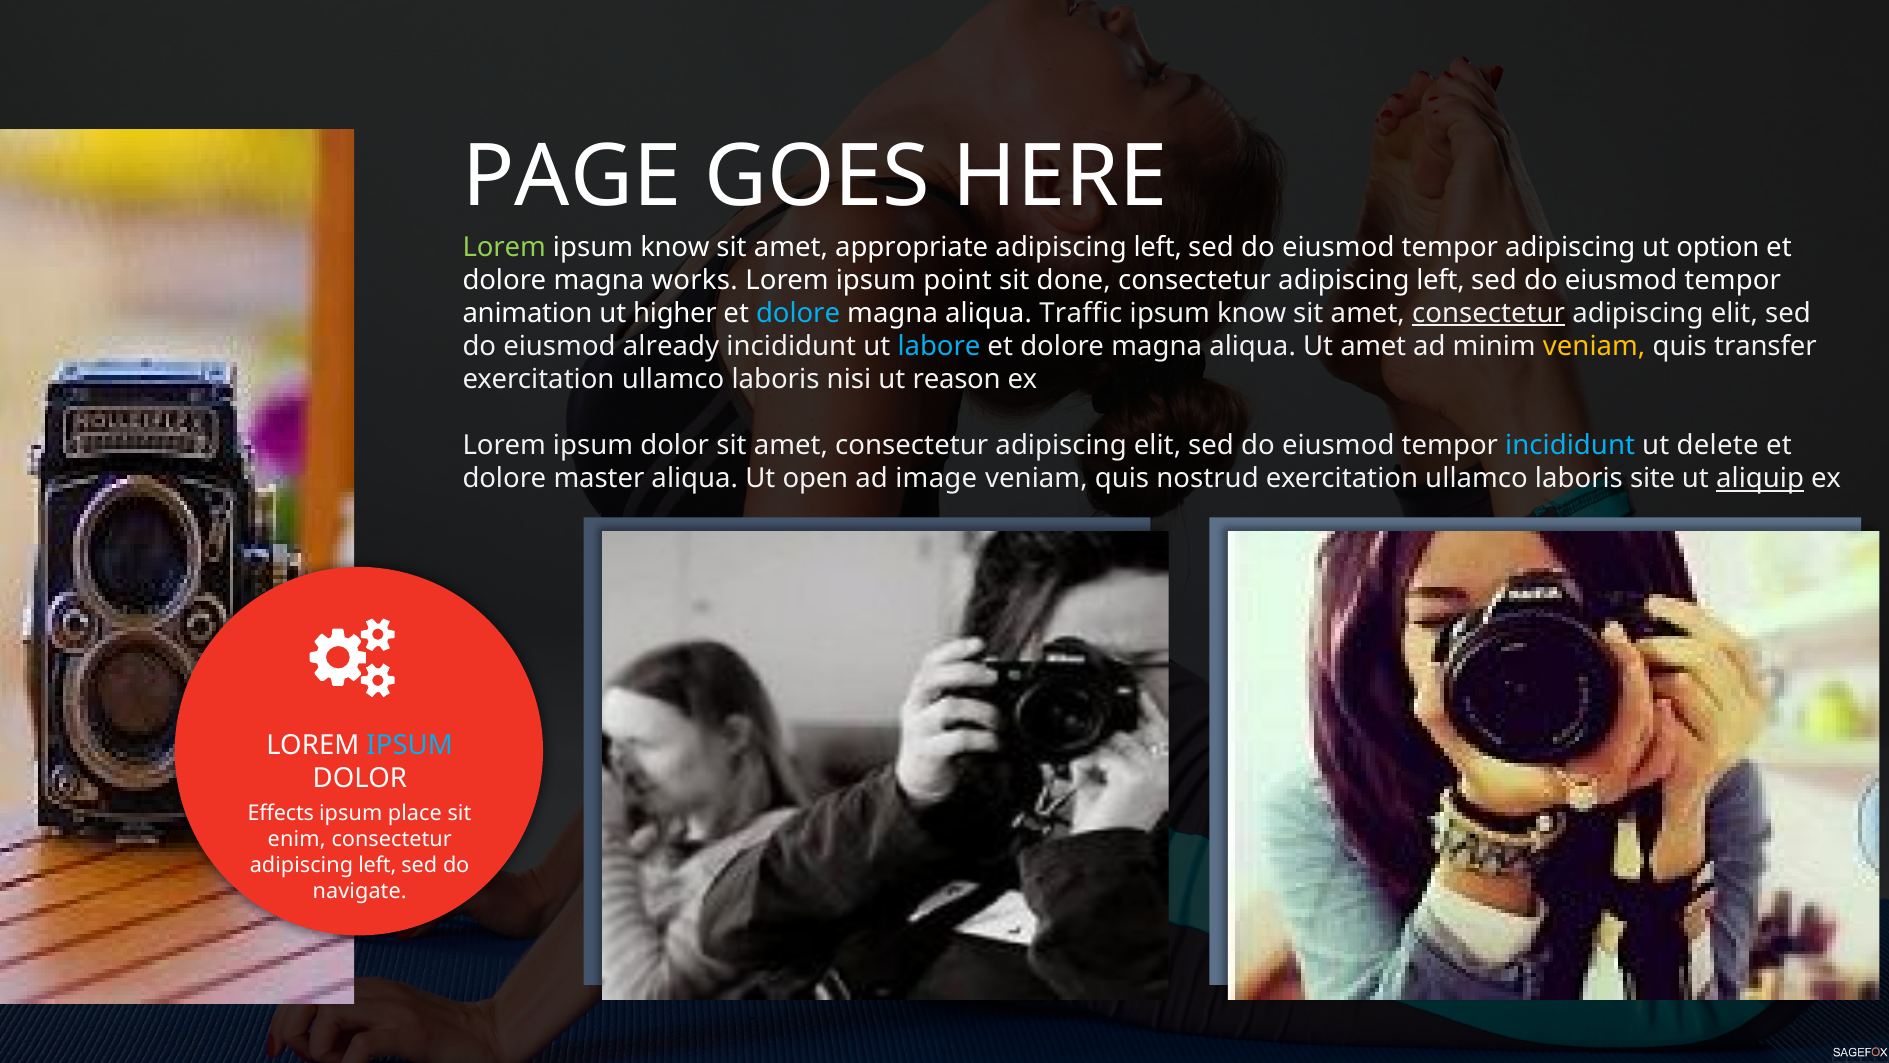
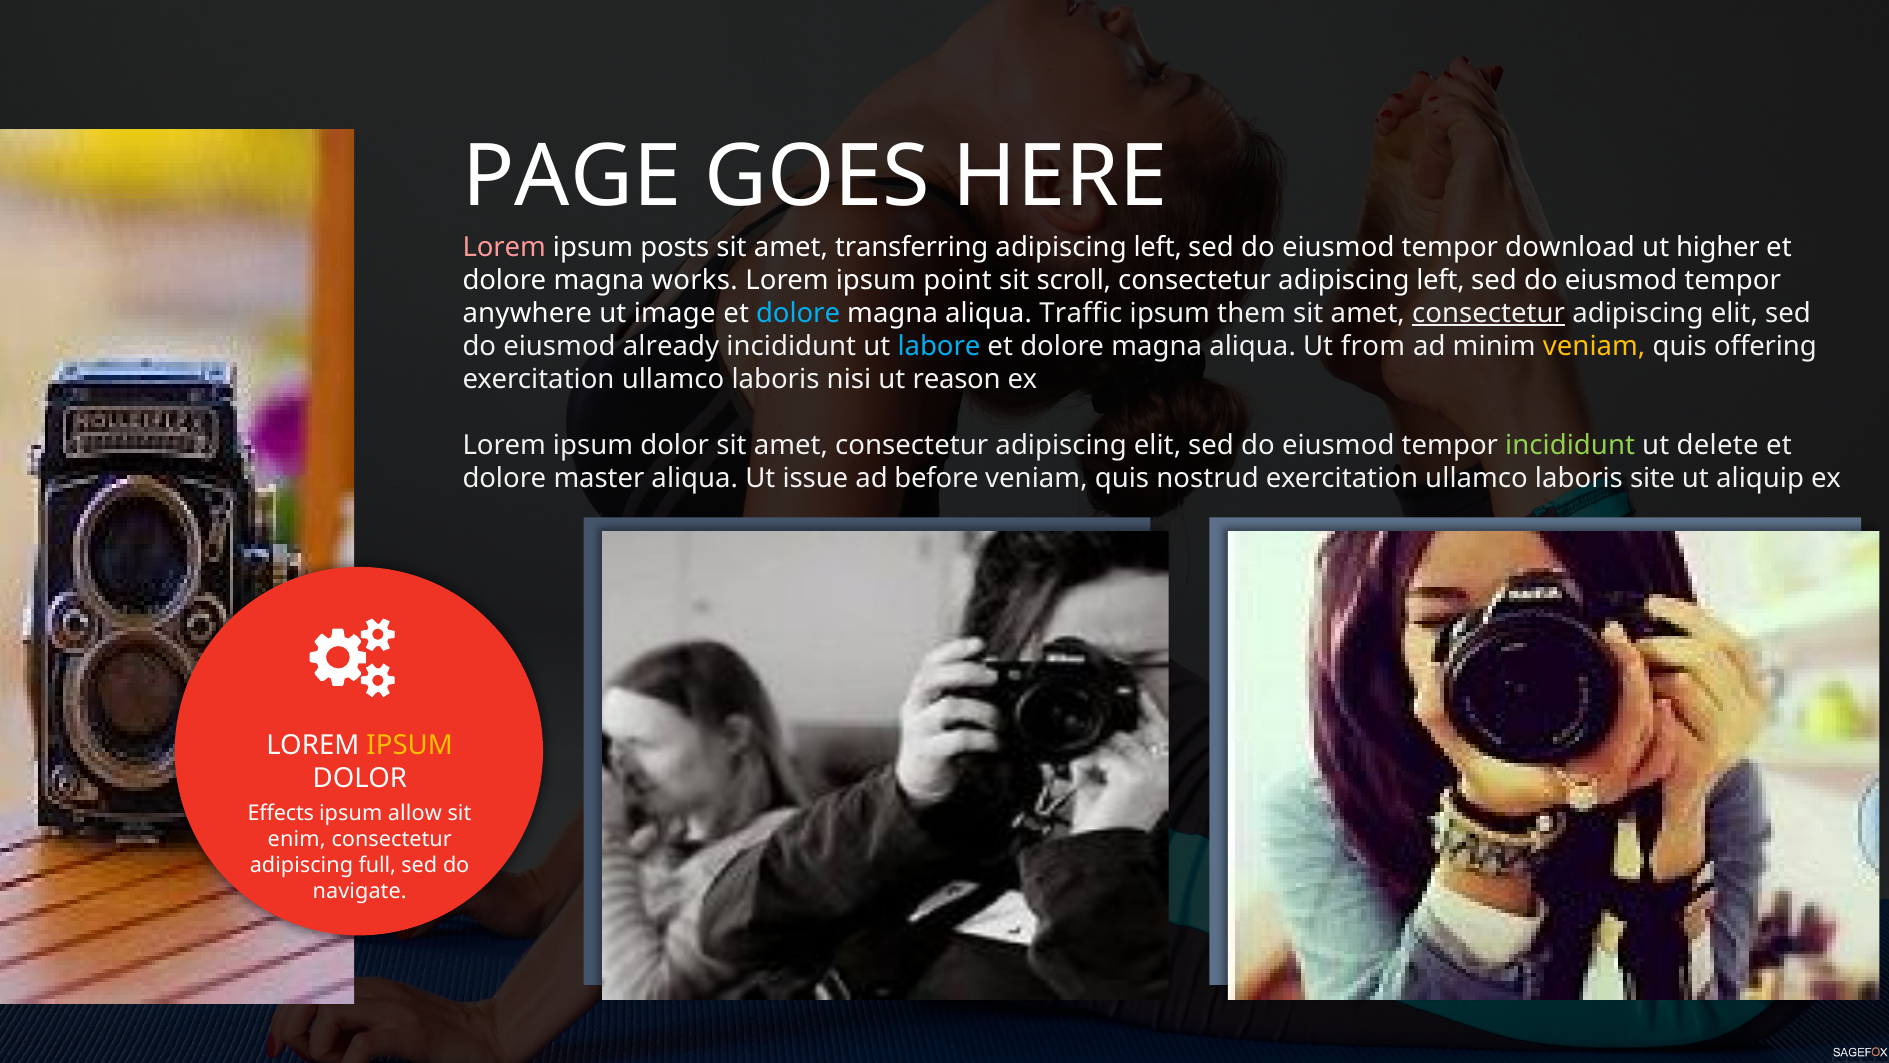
Lorem at (504, 247) colour: light green -> pink
know at (675, 247): know -> posts
appropriate: appropriate -> transferring
tempor adipiscing: adipiscing -> download
option: option -> higher
done: done -> scroll
animation: animation -> anywhere
higher: higher -> image
know at (1252, 313): know -> them
Ut amet: amet -> from
transfer: transfer -> offering
incididunt at (1570, 446) colour: light blue -> light green
open: open -> issue
image: image -> before
aliquip underline: present -> none
IPSUM at (410, 745) colour: light blue -> yellow
place: place -> allow
left at (377, 865): left -> full
